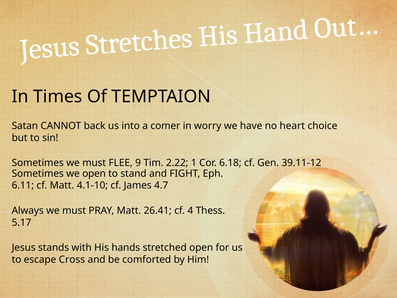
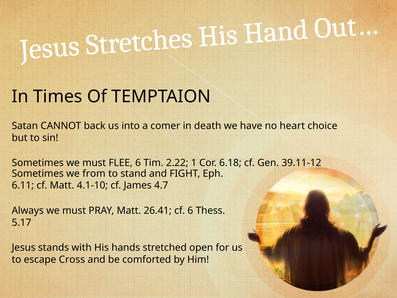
worry: worry -> death
FLEE 9: 9 -> 6
we open: open -> from
cf 4: 4 -> 6
